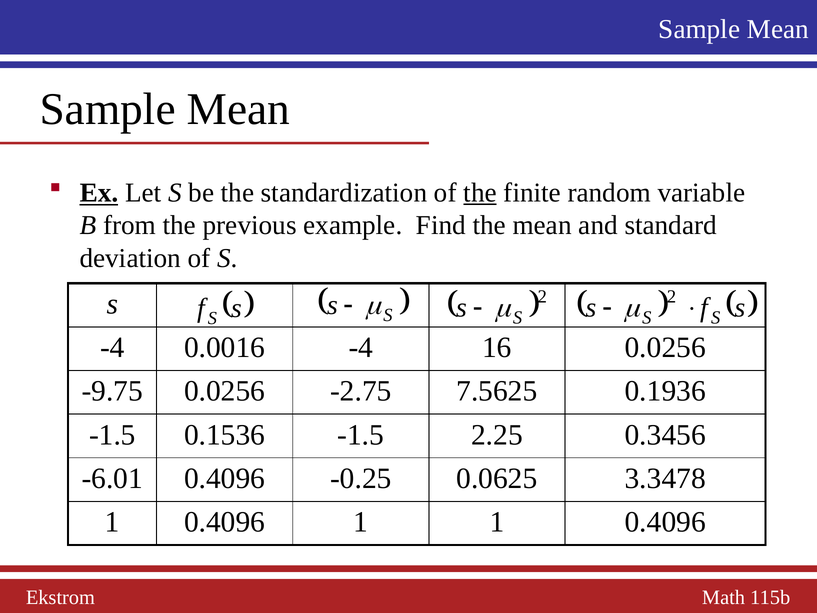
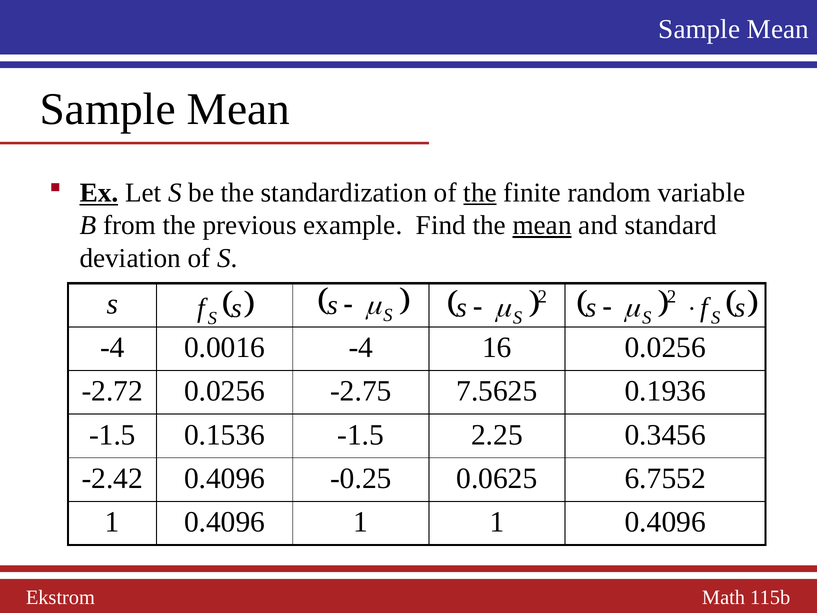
mean at (542, 225) underline: none -> present
-9.75: -9.75 -> -2.72
-6.01: -6.01 -> -2.42
3.3478: 3.3478 -> 6.7552
